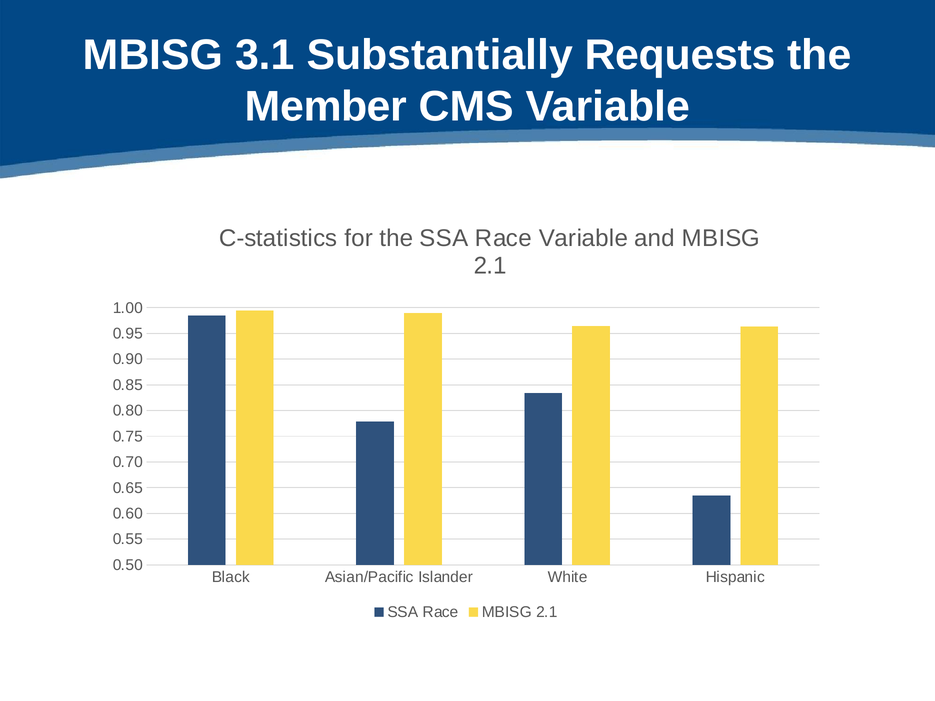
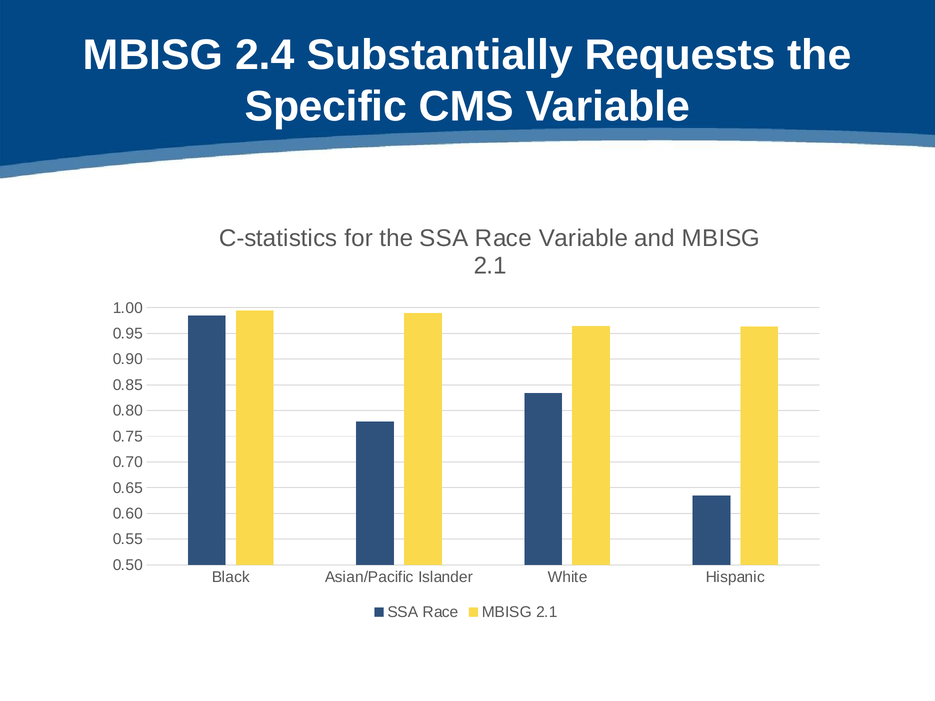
3.1: 3.1 -> 2.4
Member: Member -> Specific
